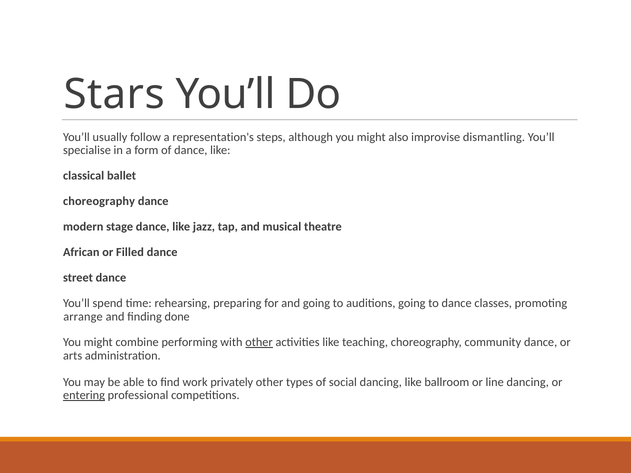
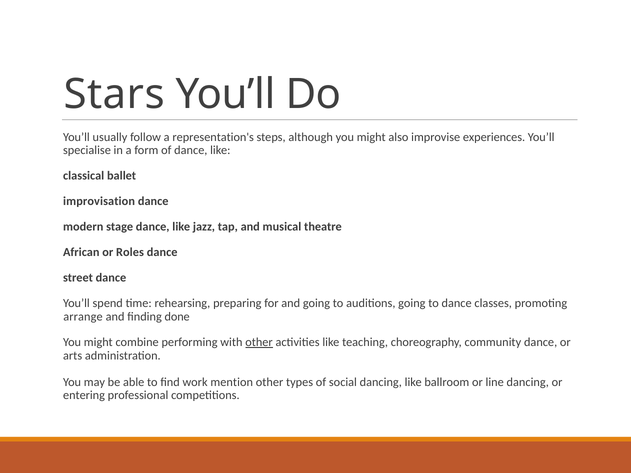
dismantling: dismantling -> experiences
choreography at (99, 201): choreography -> improvisation
Filled: Filled -> Roles
privately: privately -> mention
entering underline: present -> none
